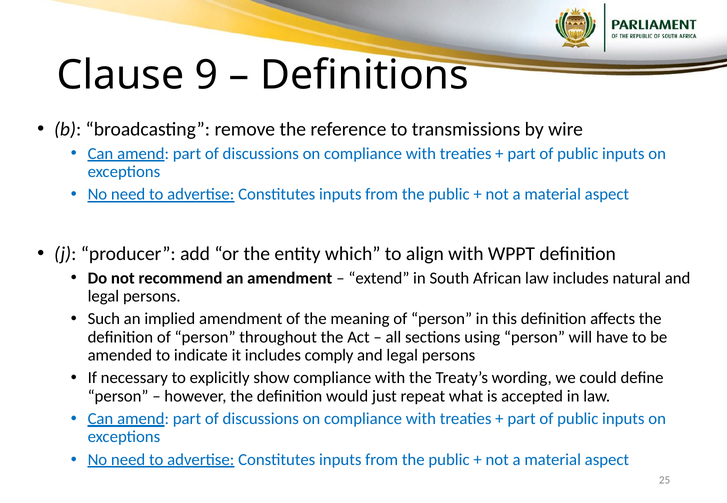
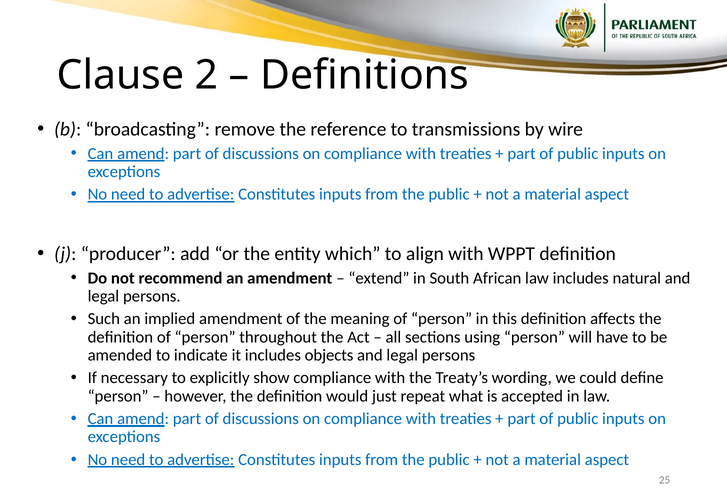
9: 9 -> 2
comply: comply -> objects
